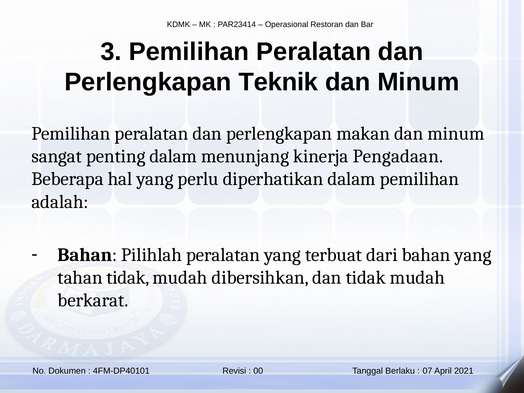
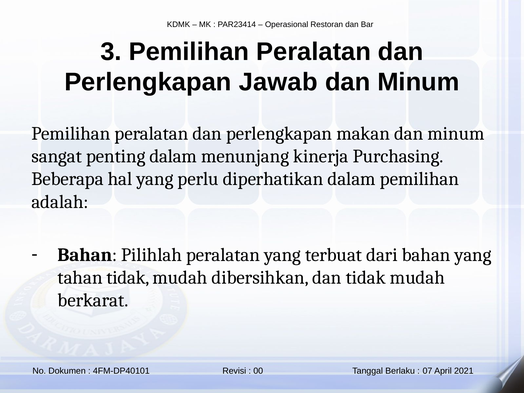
Teknik: Teknik -> Jawab
Pengadaan: Pengadaan -> Purchasing
